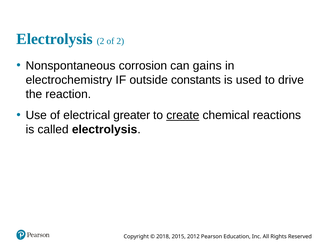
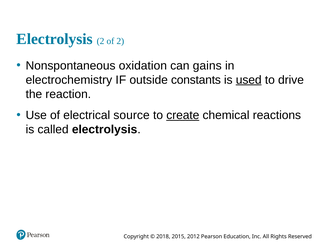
corrosion: corrosion -> oxidation
used underline: none -> present
greater: greater -> source
